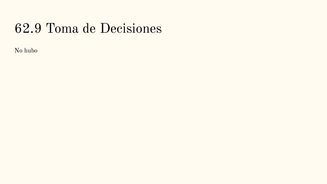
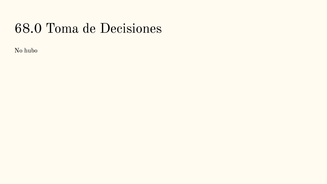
62.9: 62.9 -> 68.0
